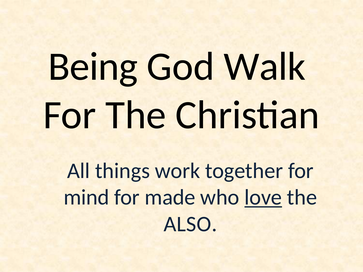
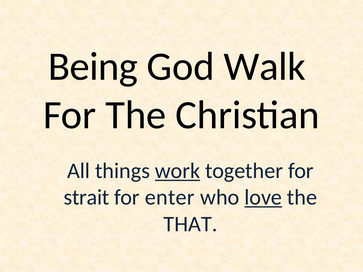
work underline: none -> present
mind: mind -> strait
made: made -> enter
ALSO: ALSO -> THAT
